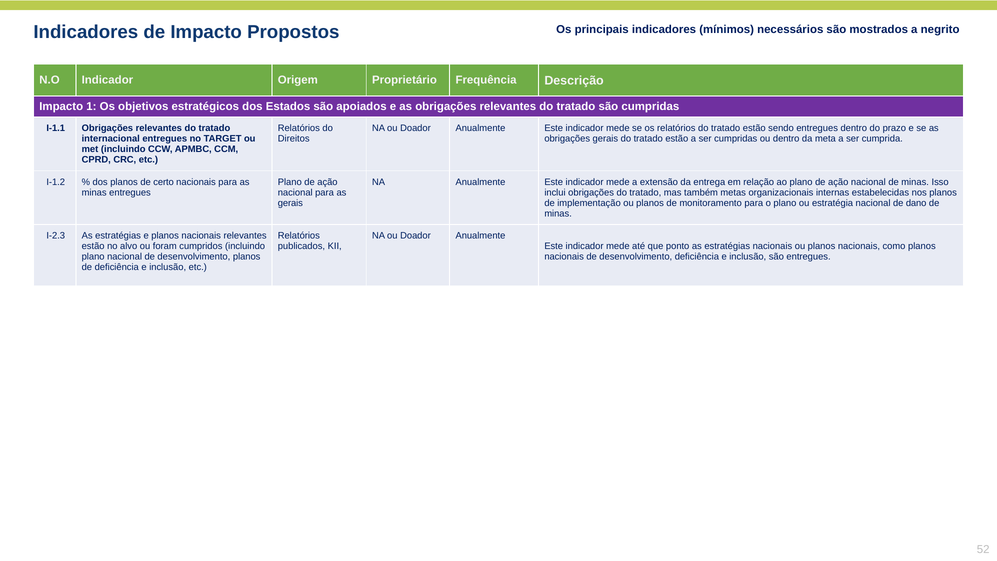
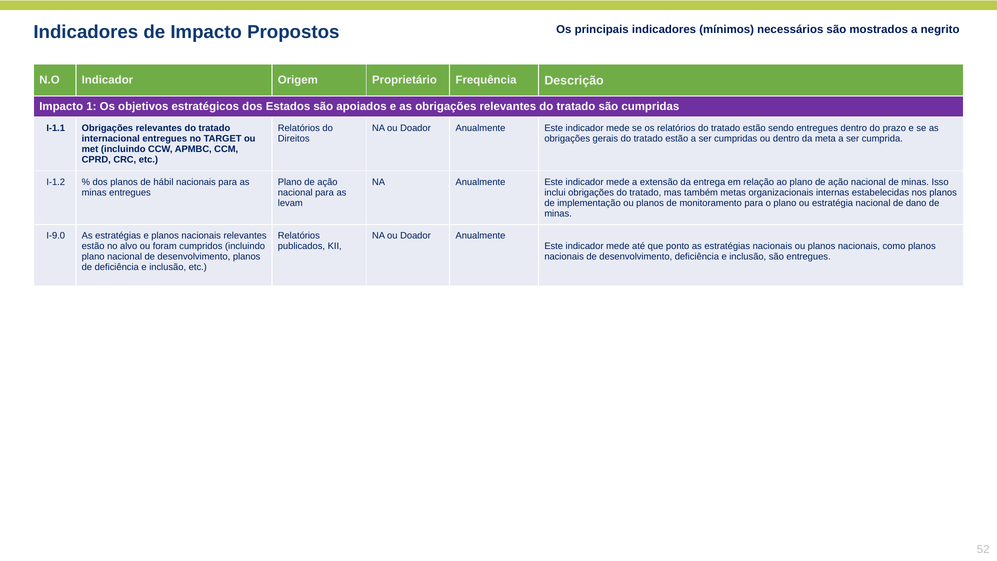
certo: certo -> hábil
gerais at (290, 203): gerais -> levam
I-2.3: I-2.3 -> I-9.0
